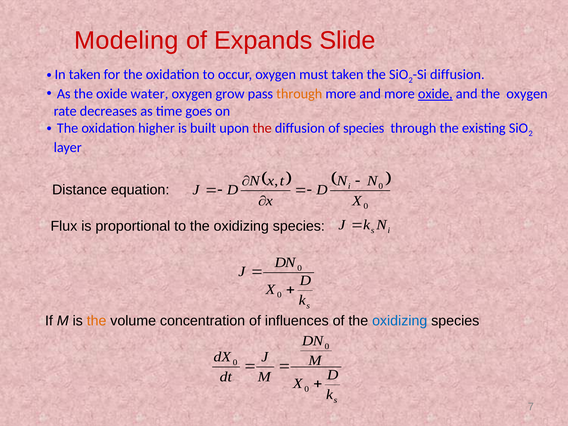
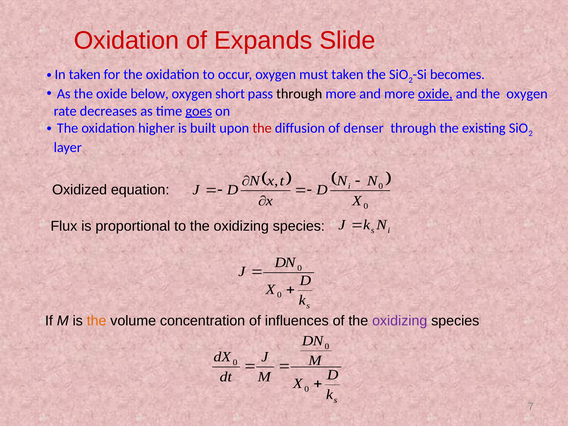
Modeling at (126, 41): Modeling -> Oxidation
diffusion at (457, 75): diffusion -> becomes
water: water -> below
grow: grow -> short
through at (299, 94) colour: orange -> black
goes underline: none -> present
of species: species -> denser
Distance: Distance -> Oxidized
oxidizing at (400, 321) colour: blue -> purple
